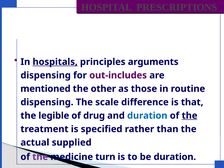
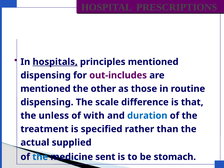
principles arguments: arguments -> mentioned
legible: legible -> unless
drug: drug -> with
the at (190, 116) underline: present -> none
the at (40, 157) colour: purple -> blue
turn: turn -> sent
be duration: duration -> stomach
